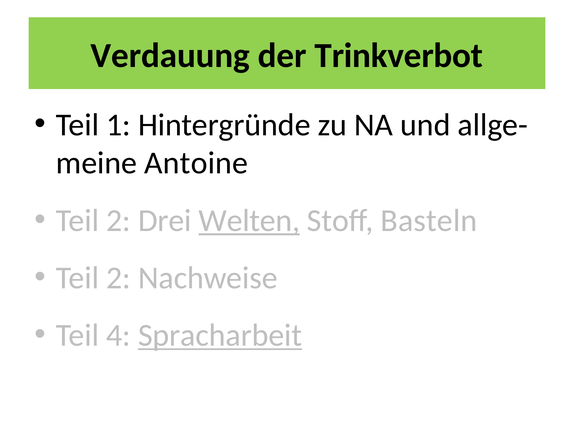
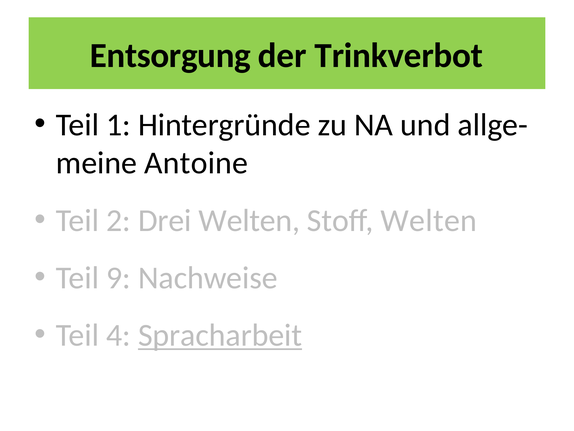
Verdauung: Verdauung -> Entsorgung
Welten at (249, 220) underline: present -> none
Stoff Basteln: Basteln -> Welten
2 at (119, 278): 2 -> 9
